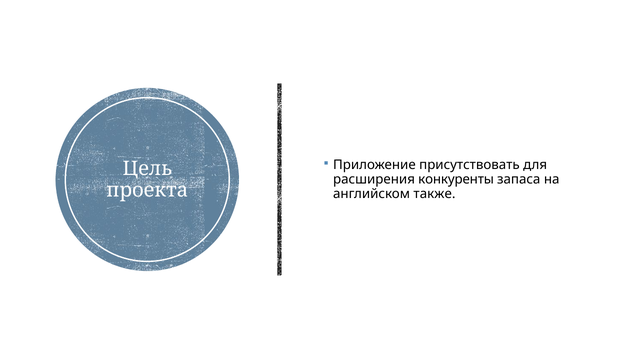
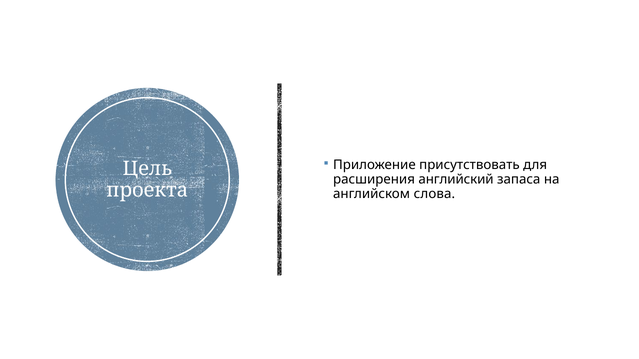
конкуренты: конкуренты -> английский
также: также -> слова
